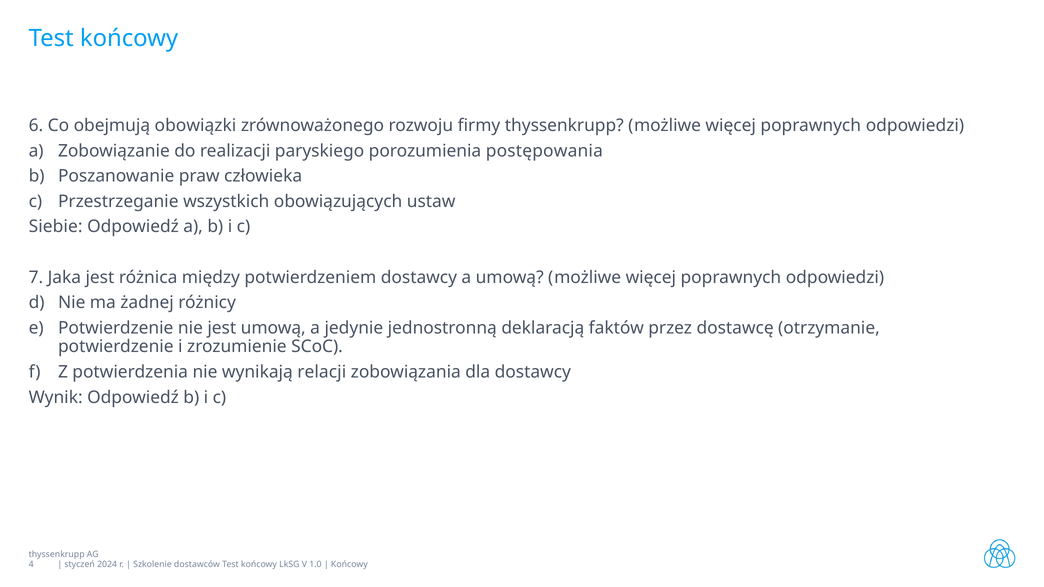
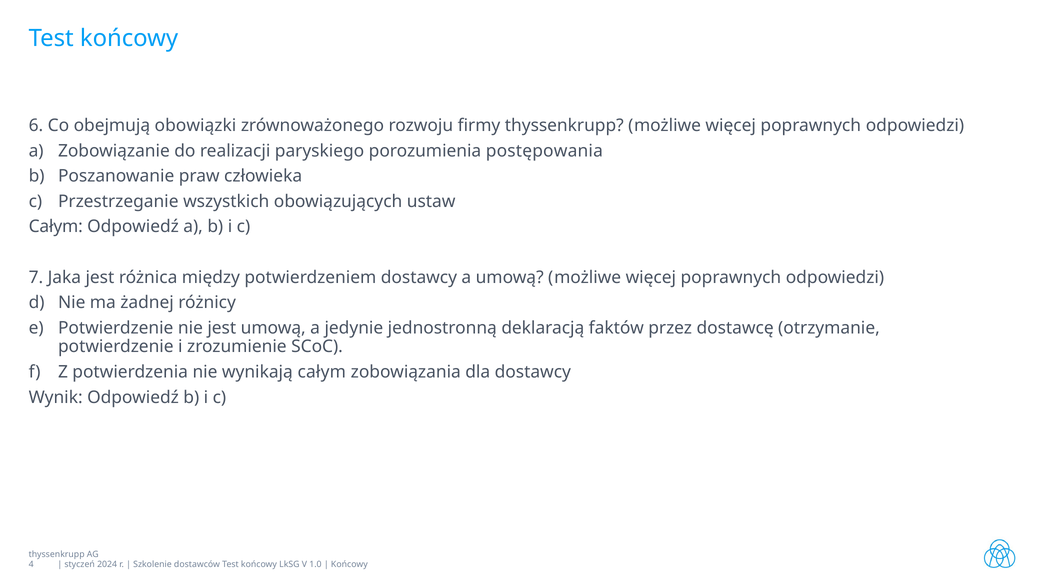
Siebie at (56, 227): Siebie -> Całym
wynikają relacji: relacji -> całym
